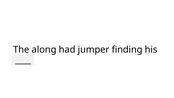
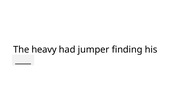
along: along -> heavy
